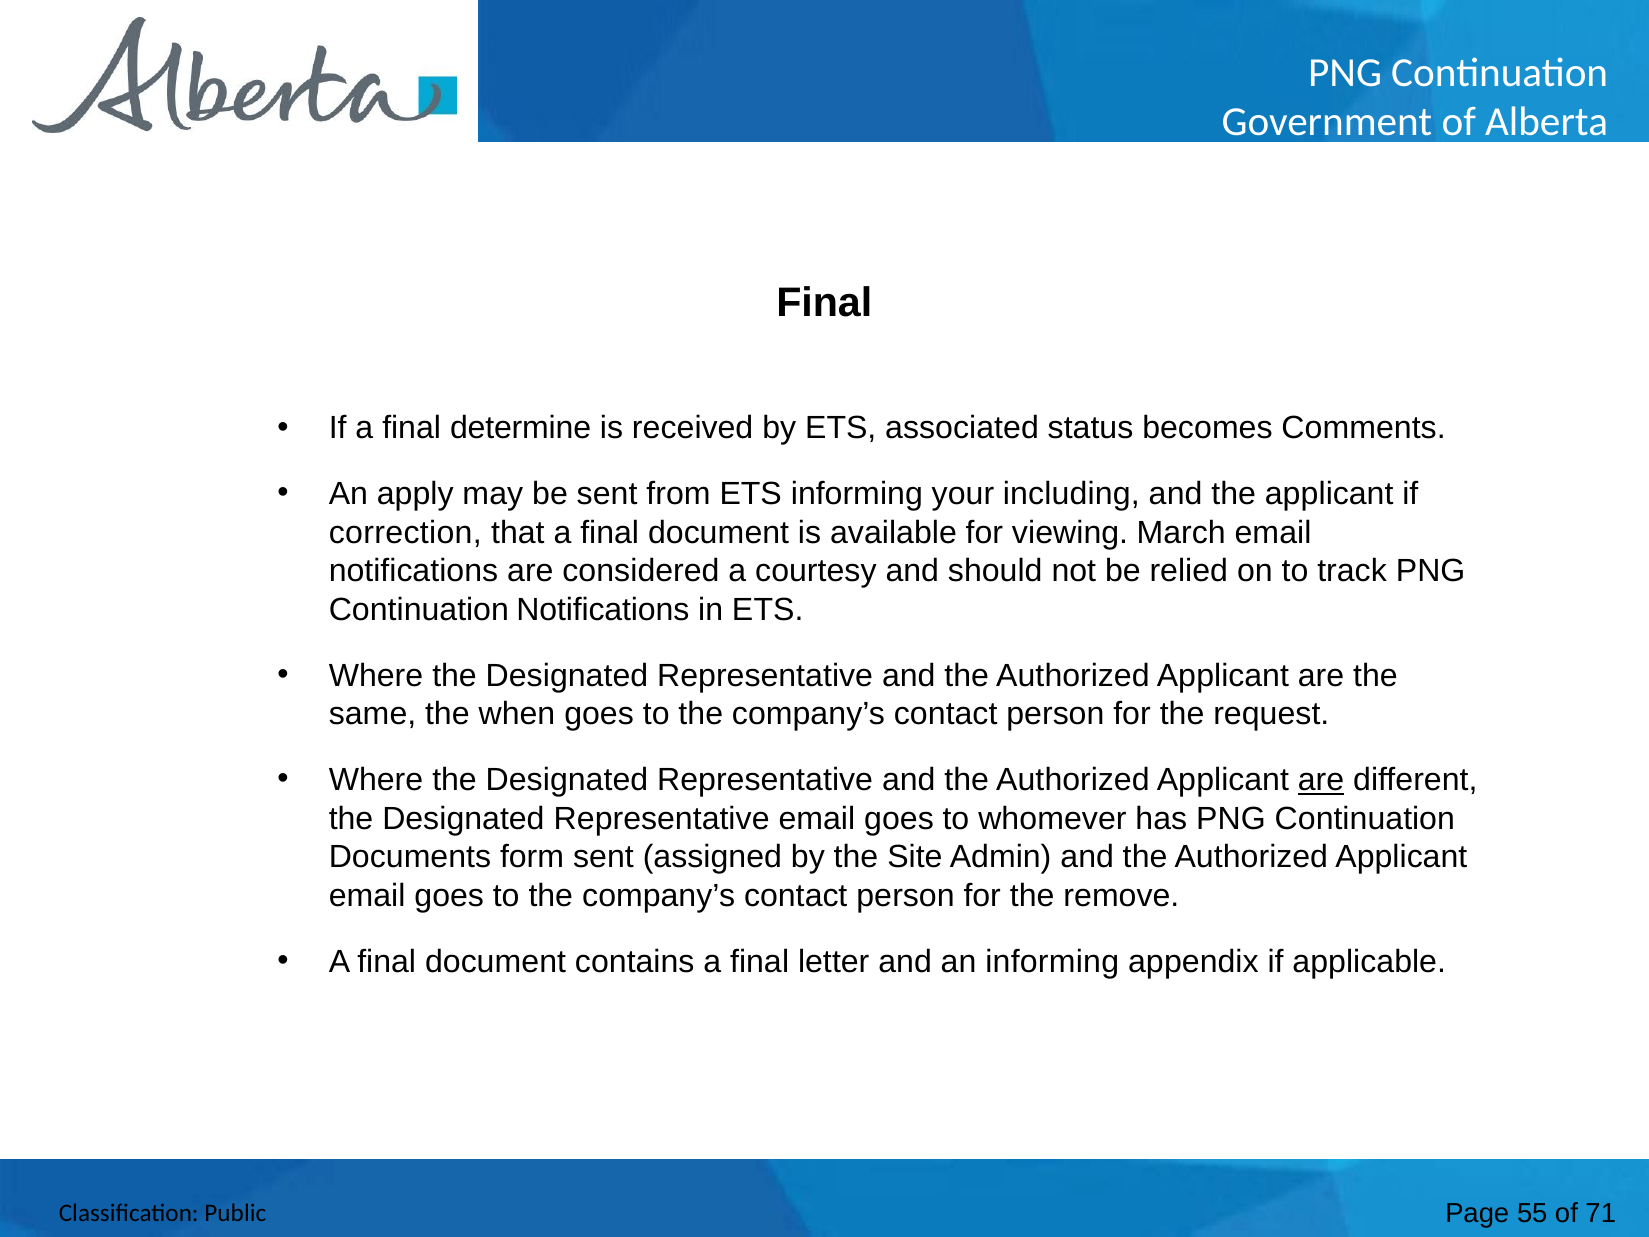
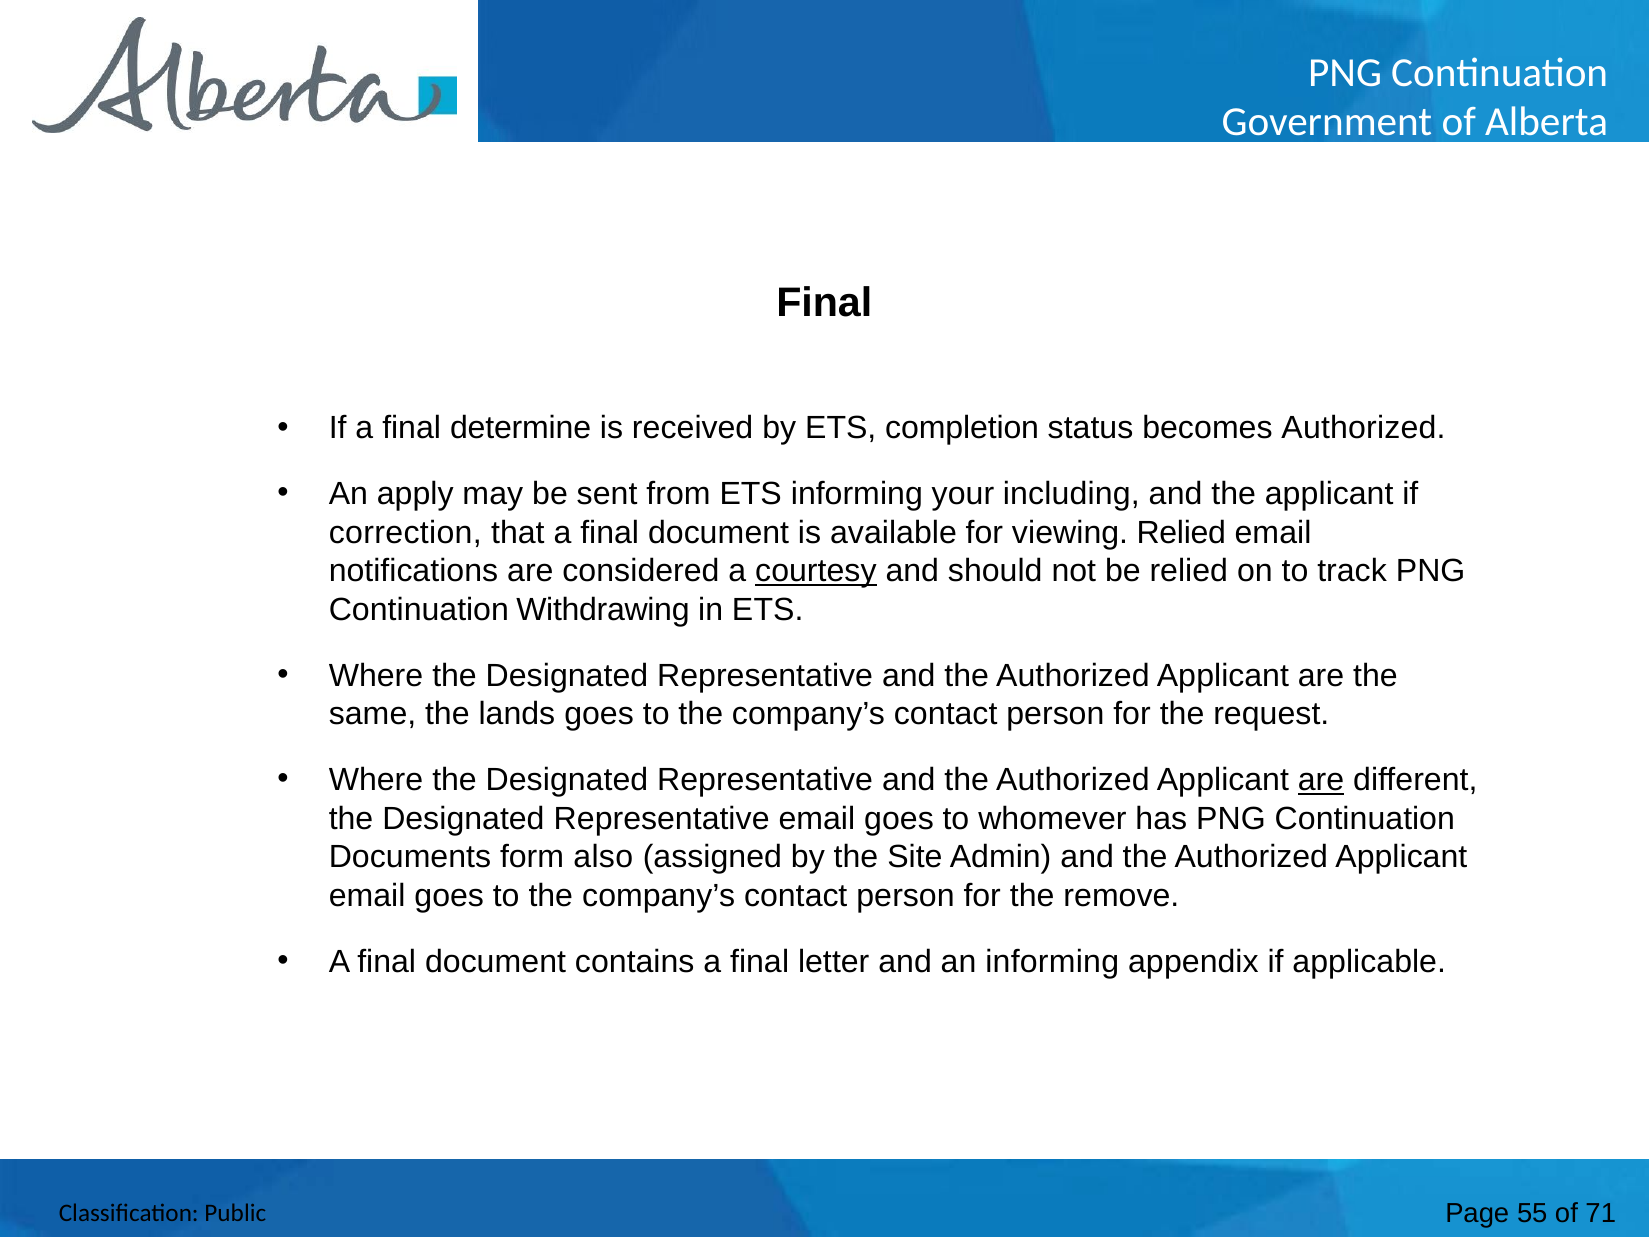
associated: associated -> completion
becomes Comments: Comments -> Authorized
viewing March: March -> Relied
courtesy underline: none -> present
Continuation Notifications: Notifications -> Withdrawing
when: when -> lands
form sent: sent -> also
